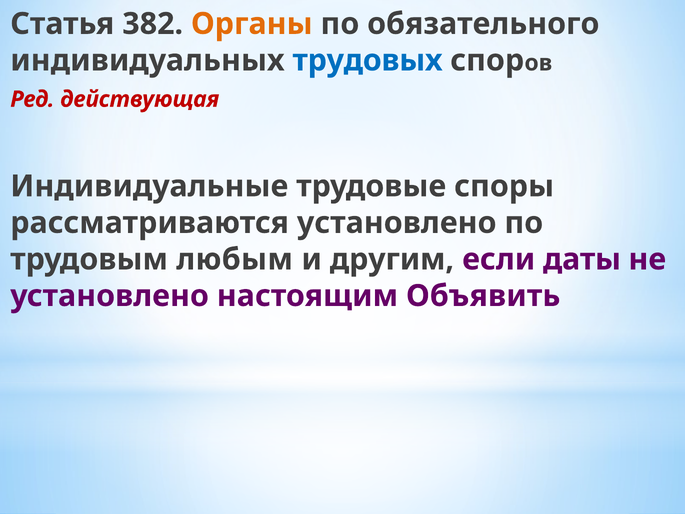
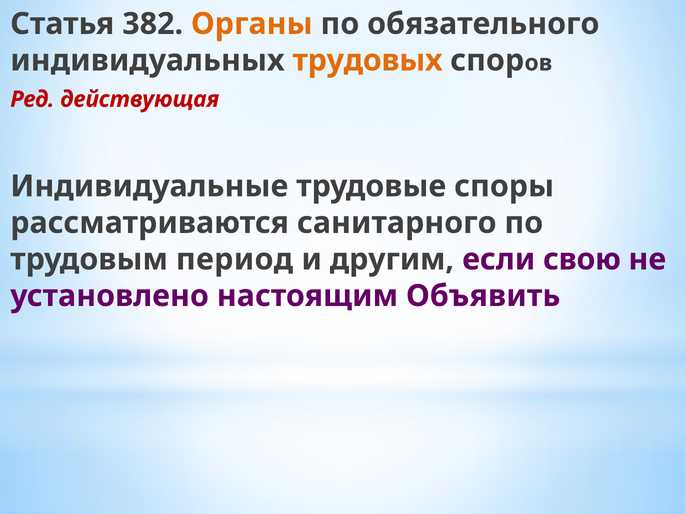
трудовых colour: blue -> orange
рассматриваются установлено: установлено -> санитарного
любым: любым -> период
даты: даты -> свою
